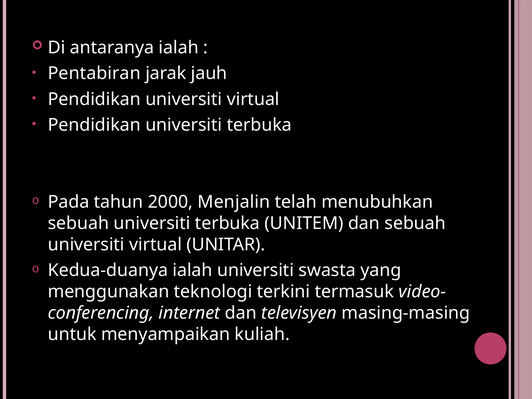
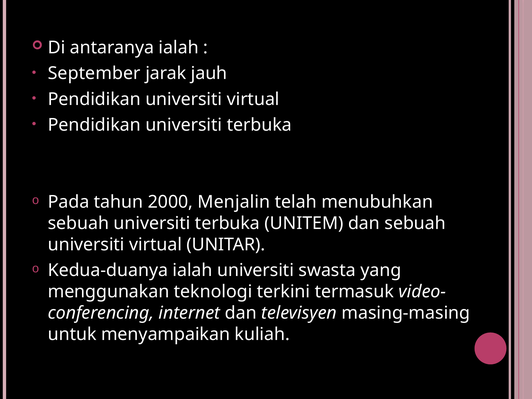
Pentabiran: Pentabiran -> September
